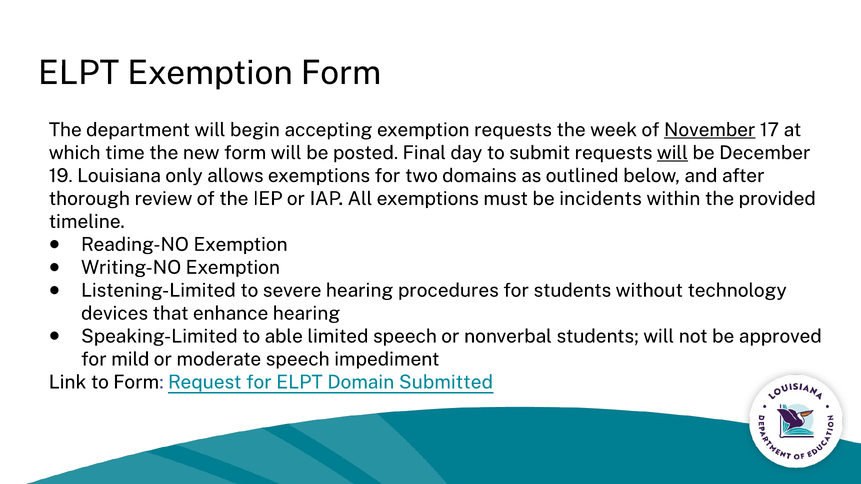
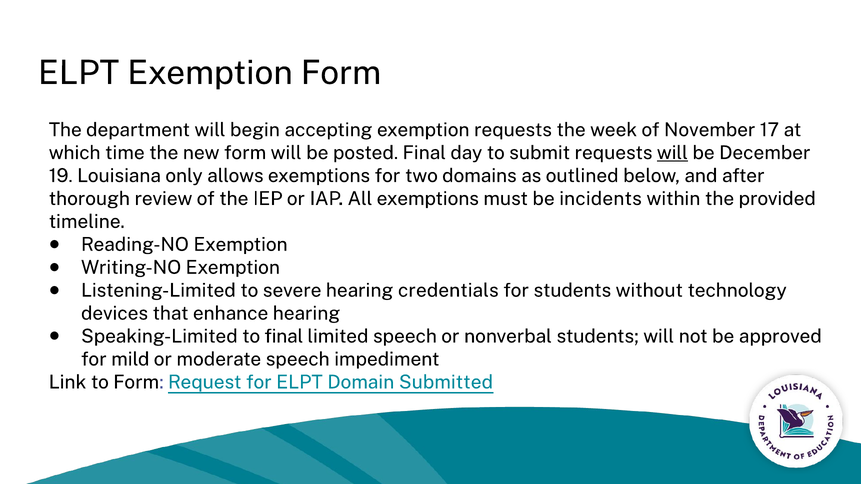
November underline: present -> none
procedures: procedures -> credentials
to able: able -> final
